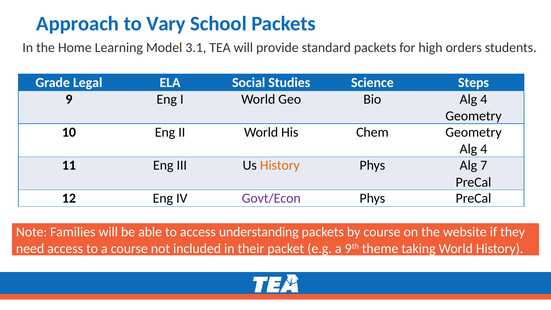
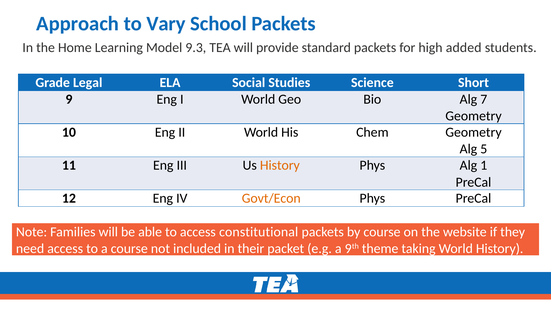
3.1: 3.1 -> 9.3
orders: orders -> added
Steps: Steps -> Short
Bio Alg 4: 4 -> 7
4 at (484, 149): 4 -> 5
7: 7 -> 1
Govt/Econ colour: purple -> orange
understanding: understanding -> constitutional
